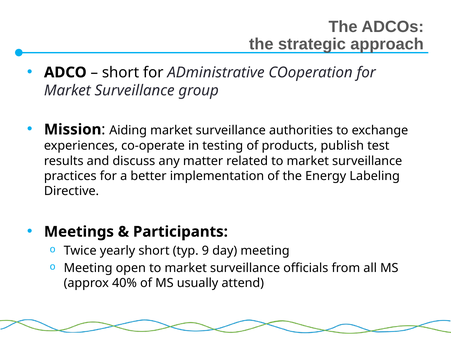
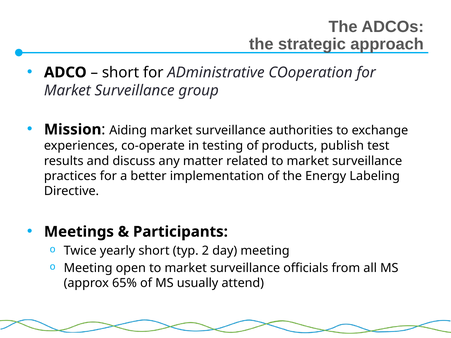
9: 9 -> 2
40%: 40% -> 65%
